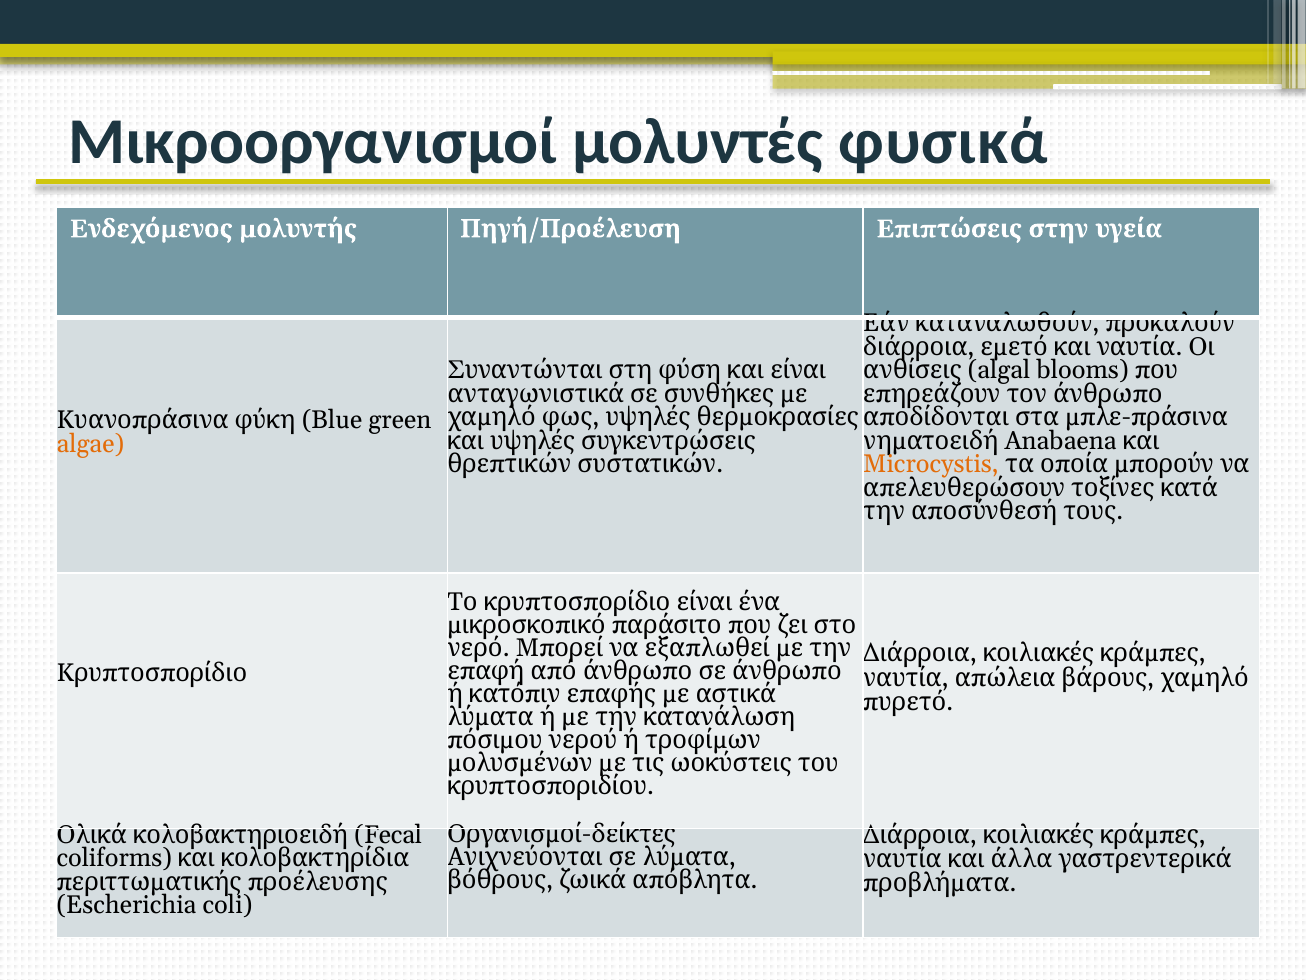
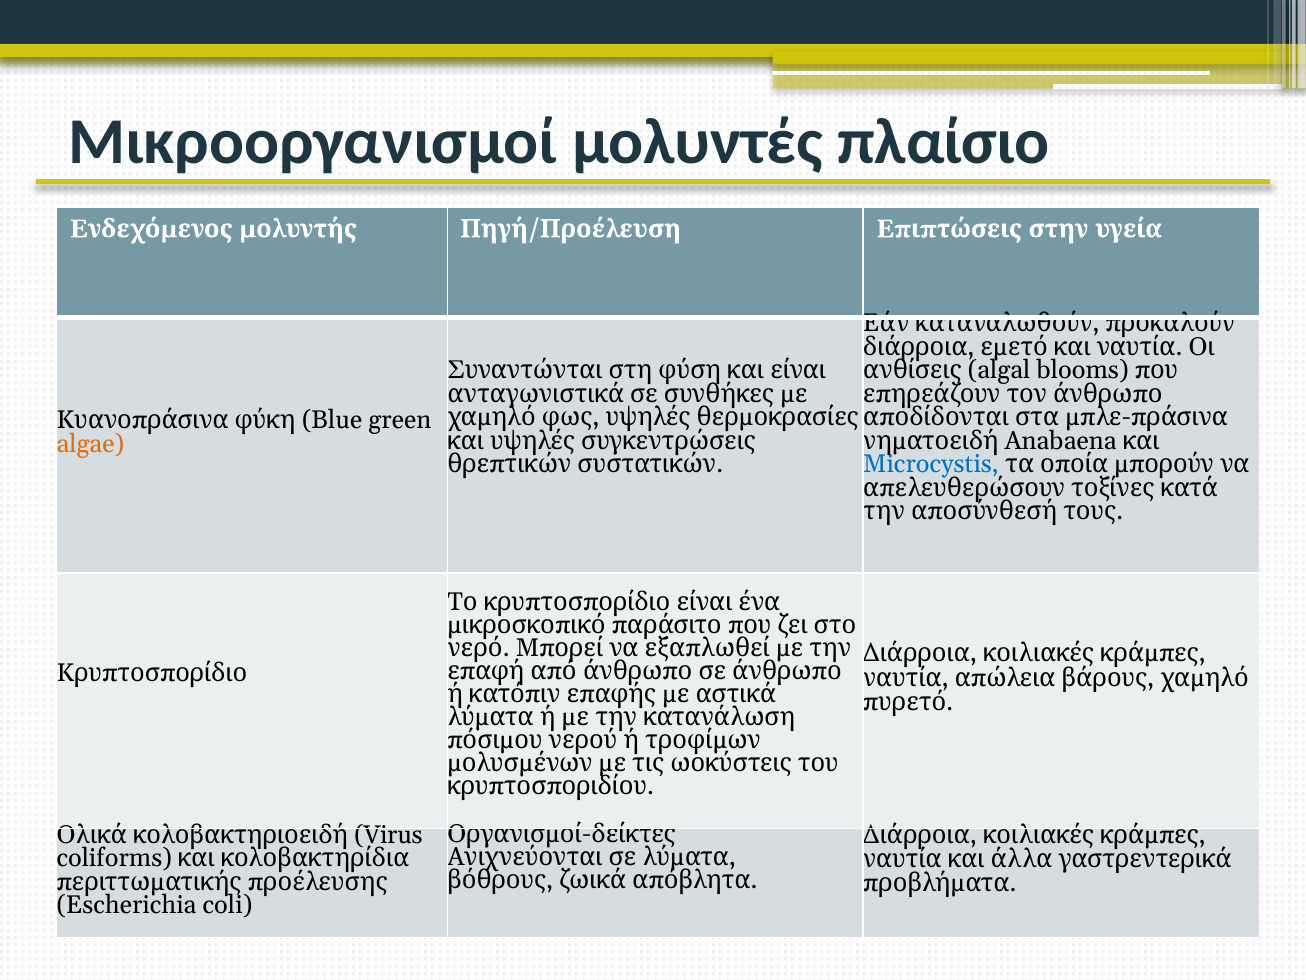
φυσικά: φυσικά -> πλαίσιο
Microcystis colour: orange -> blue
Fecal: Fecal -> Virus
